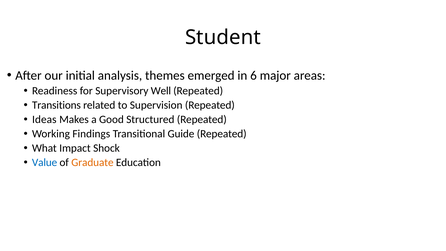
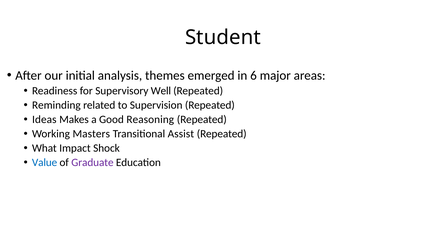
Transitions: Transitions -> Reminding
Structured: Structured -> Reasoning
Findings: Findings -> Masters
Guide: Guide -> Assist
Graduate colour: orange -> purple
